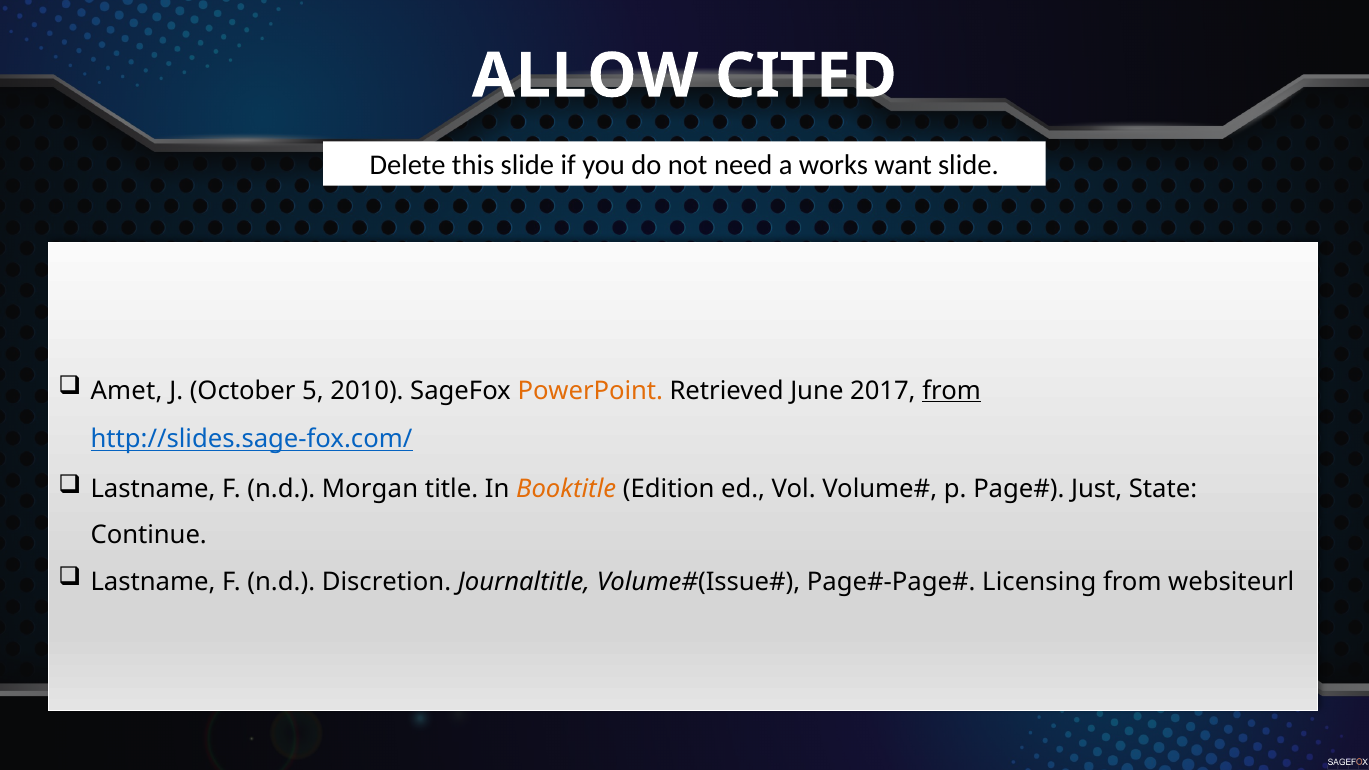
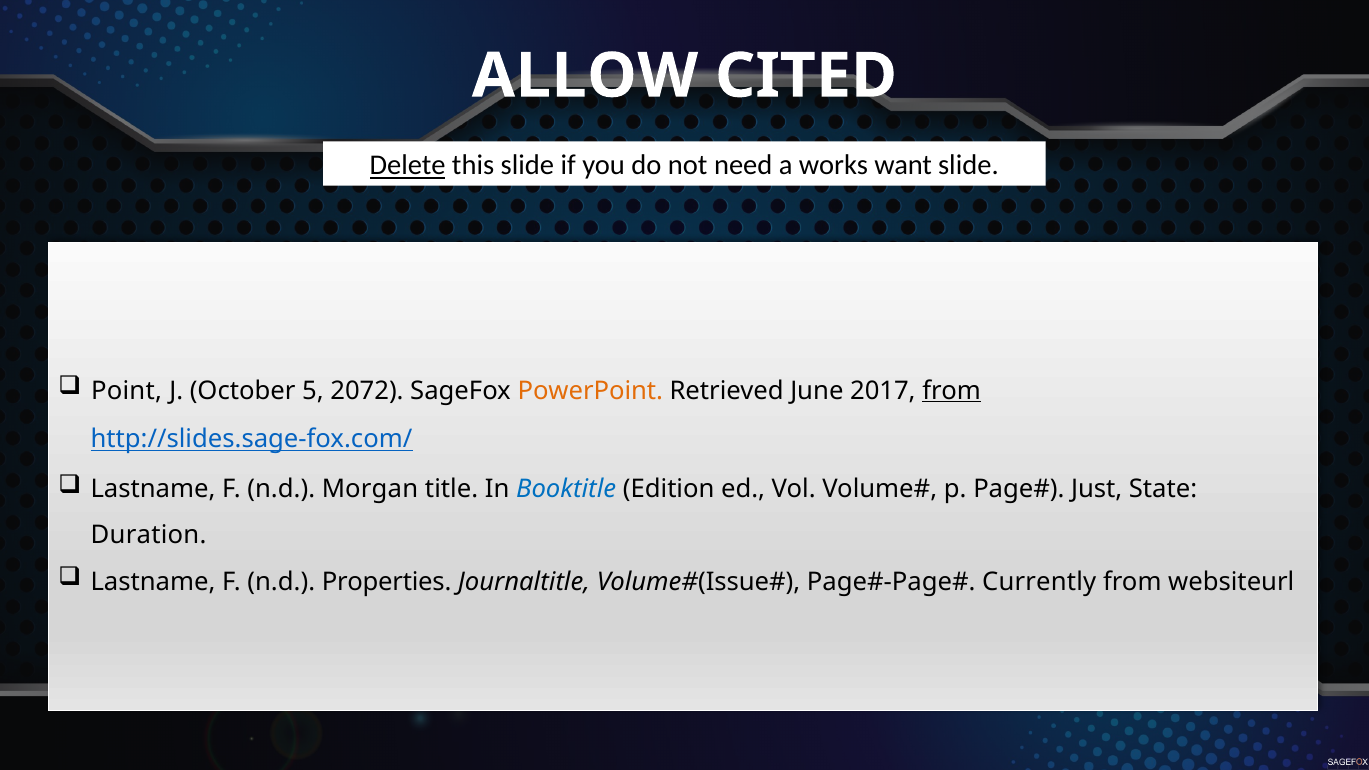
Delete underline: none -> present
Amet: Amet -> Point
2010: 2010 -> 2072
Booktitle colour: orange -> blue
Continue: Continue -> Duration
Discretion: Discretion -> Properties
Licensing: Licensing -> Currently
